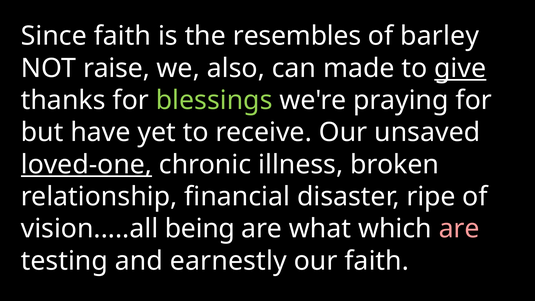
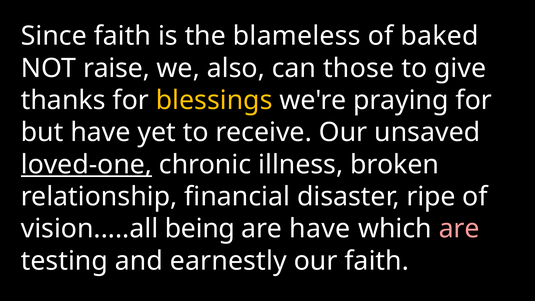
resembles: resembles -> blameless
barley: barley -> baked
made: made -> those
give underline: present -> none
blessings colour: light green -> yellow
are what: what -> have
